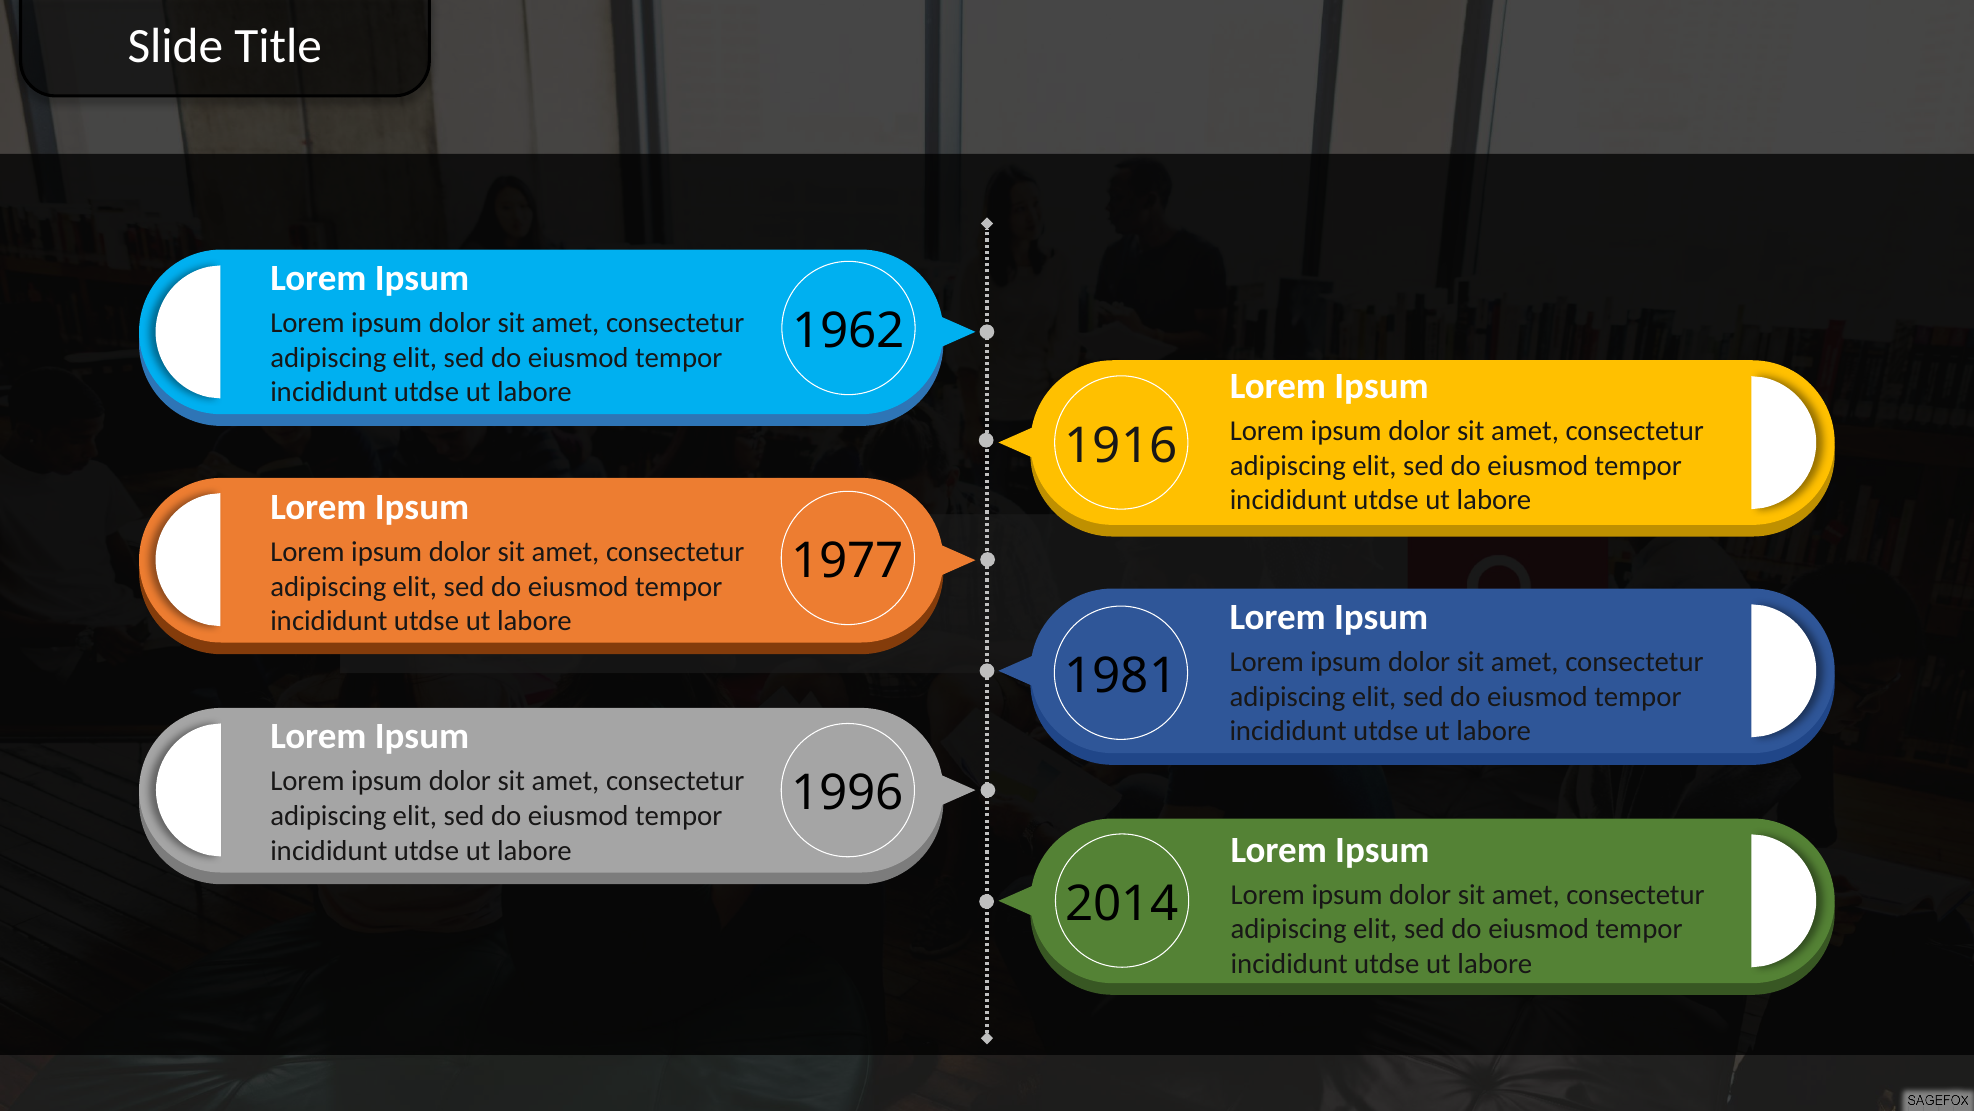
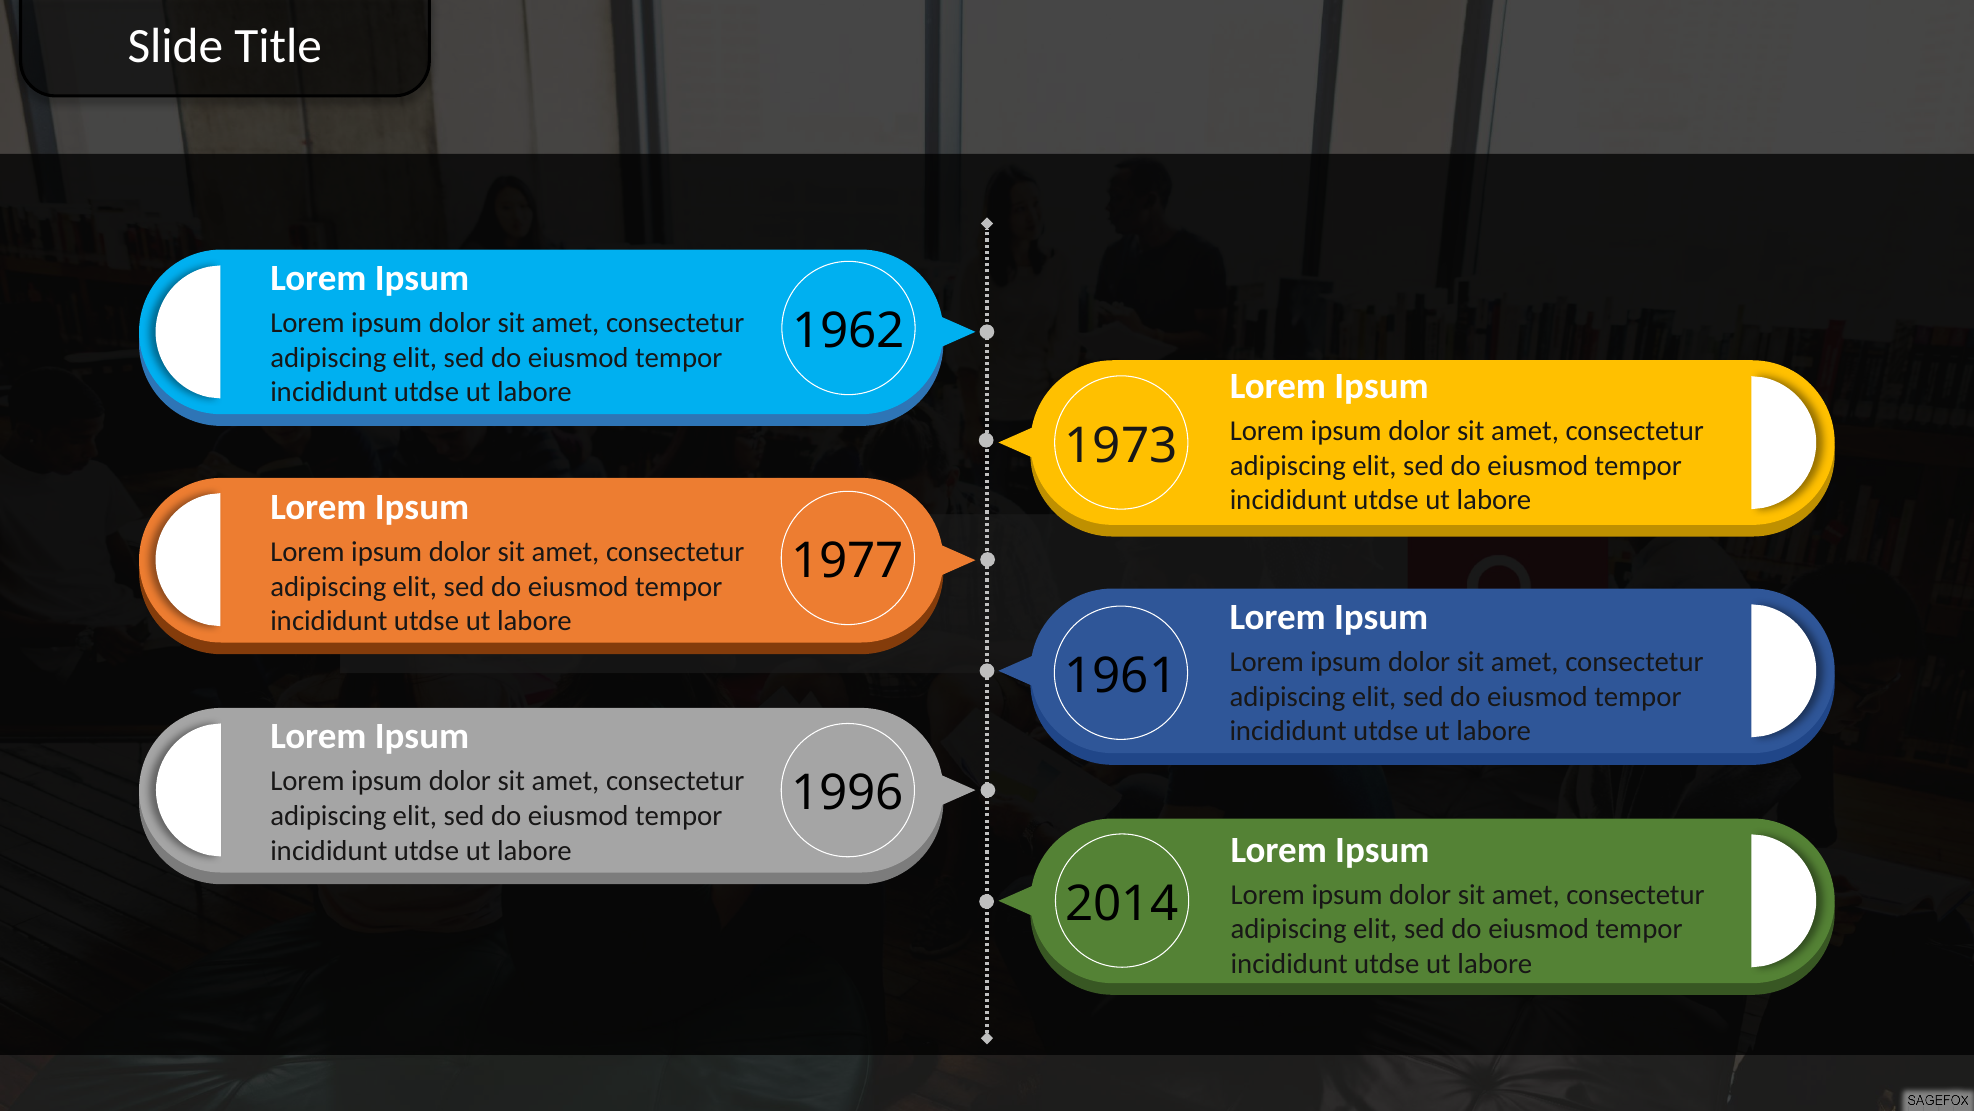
1916: 1916 -> 1973
1981: 1981 -> 1961
